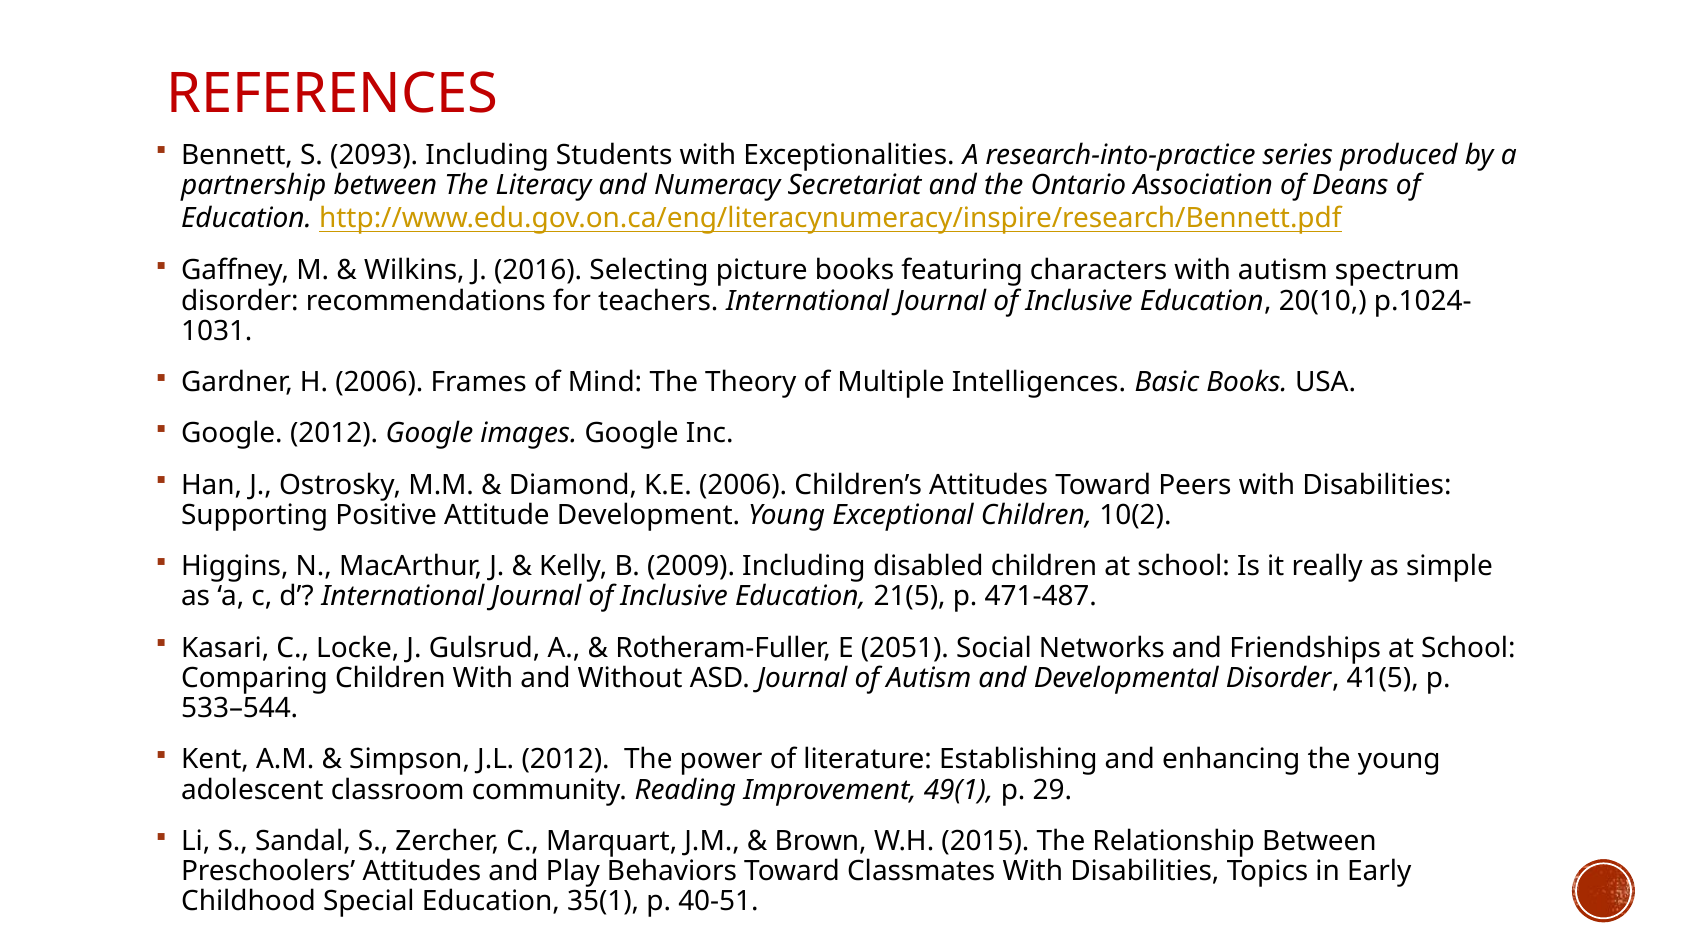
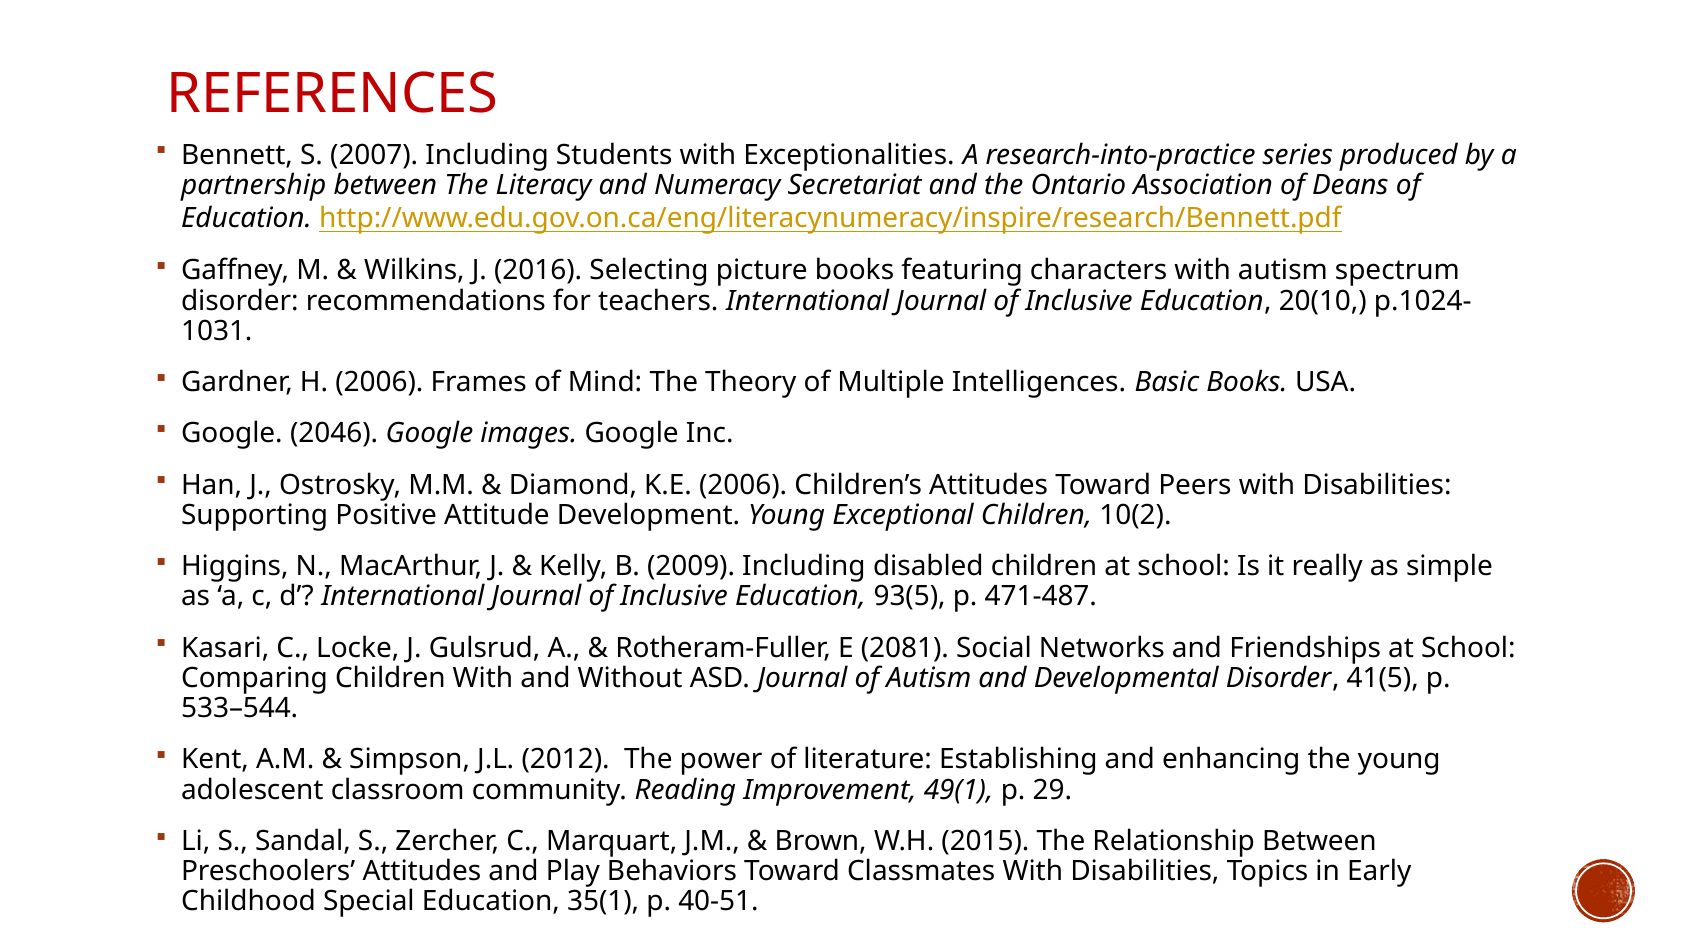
2093: 2093 -> 2007
Google 2012: 2012 -> 2046
21(5: 21(5 -> 93(5
2051: 2051 -> 2081
